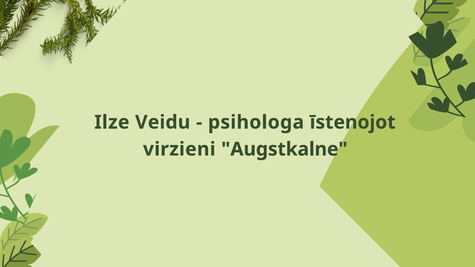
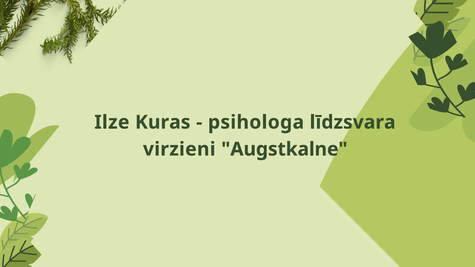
Veidu: Veidu -> Kuras
īstenojot: īstenojot -> līdzsvara
